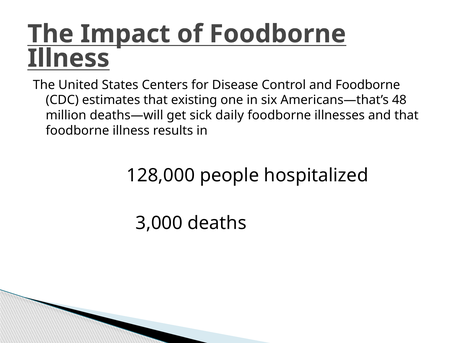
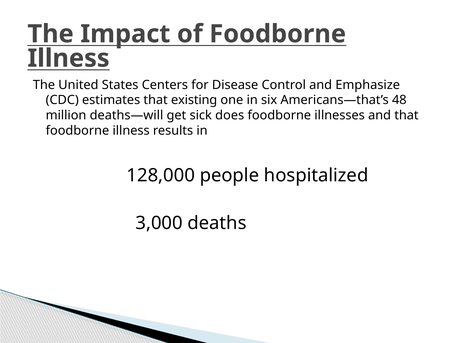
and Foodborne: Foodborne -> Emphasize
daily: daily -> does
